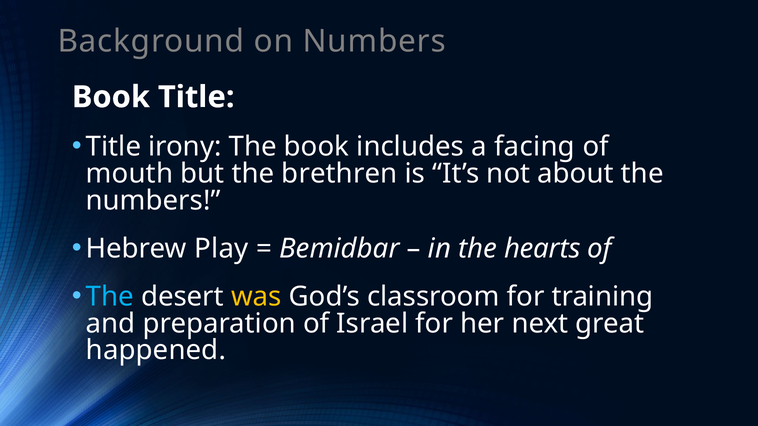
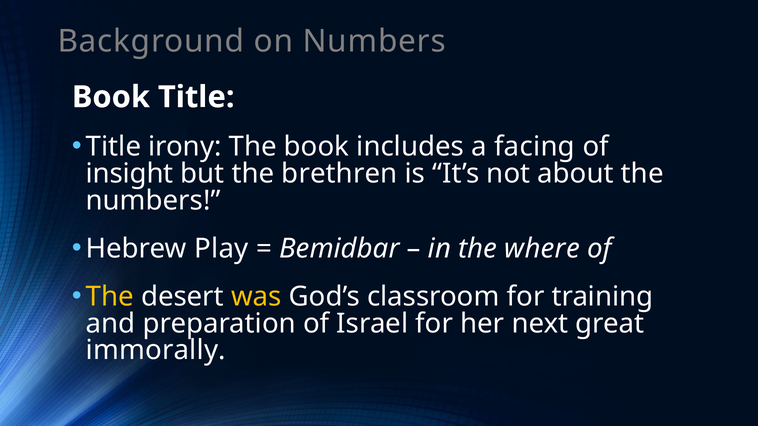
mouth: mouth -> insight
hearts: hearts -> where
The at (110, 297) colour: light blue -> yellow
happened: happened -> immorally
